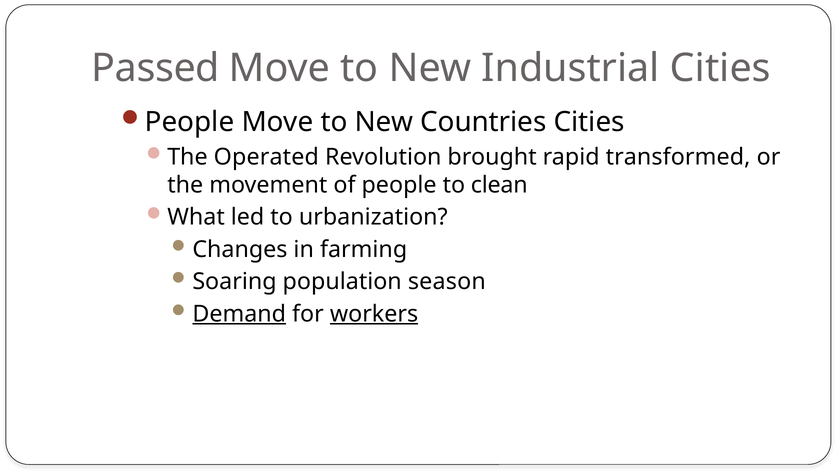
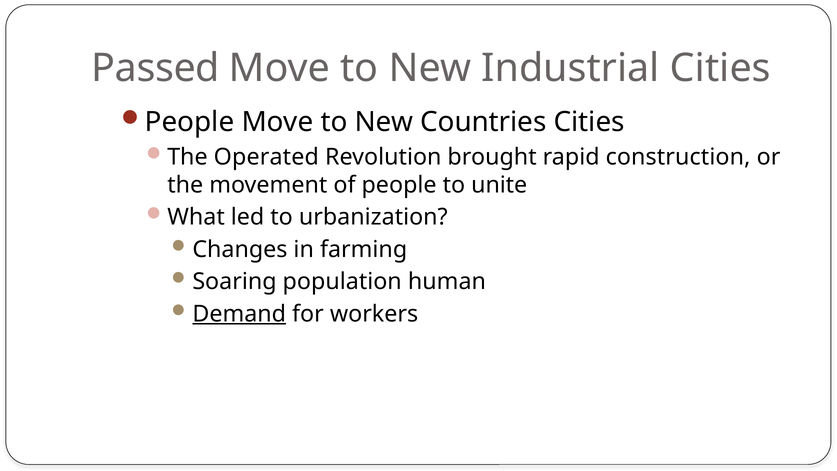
transformed: transformed -> construction
clean: clean -> unite
season: season -> human
workers underline: present -> none
